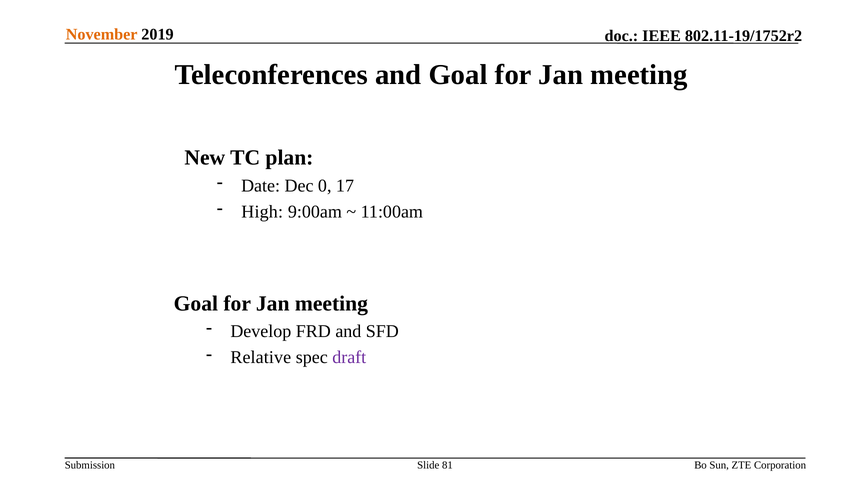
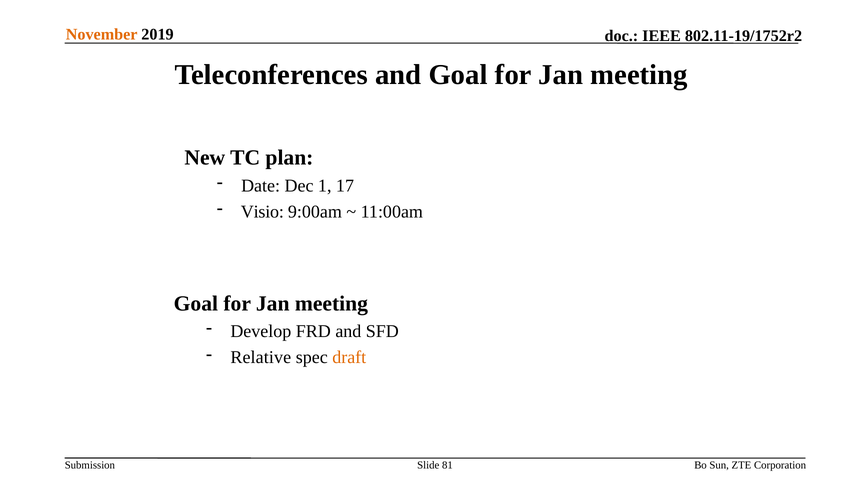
0: 0 -> 1
High: High -> Visio
draft colour: purple -> orange
